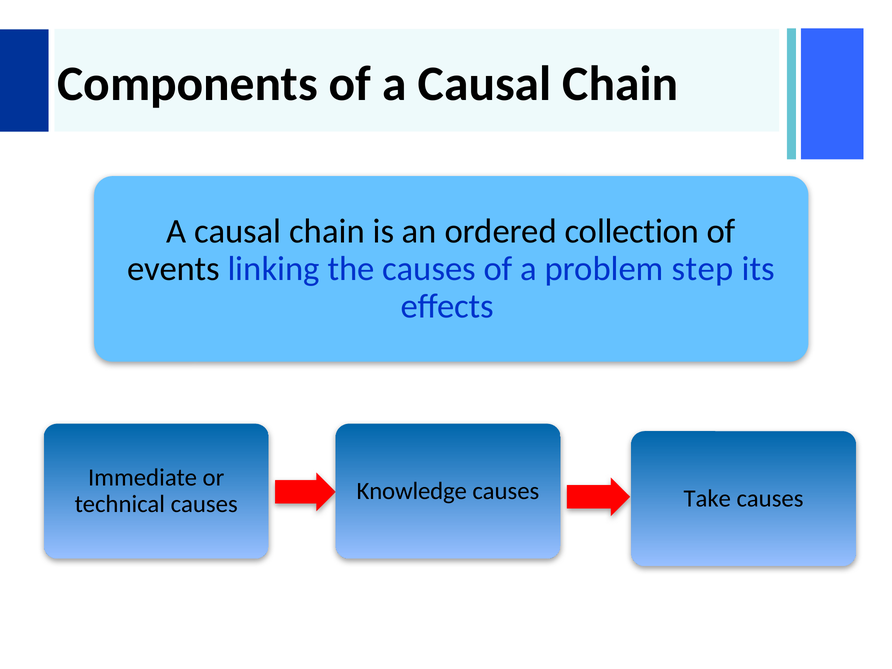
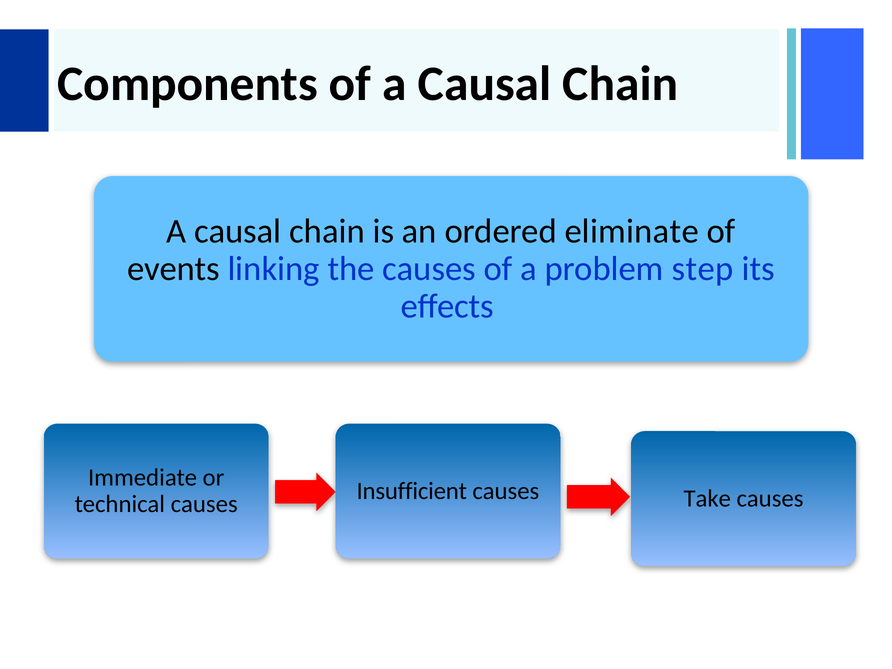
collection: collection -> eliminate
Knowledge: Knowledge -> Insufficient
